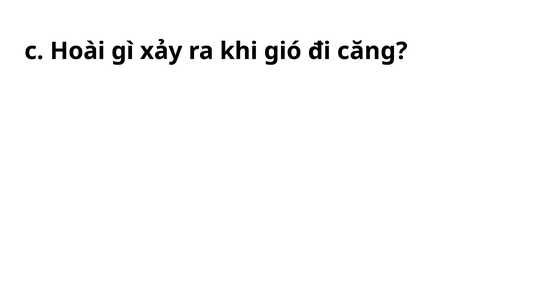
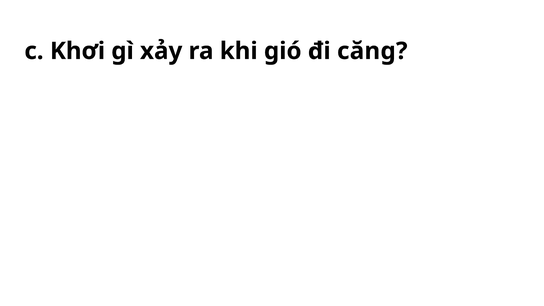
Hoài: Hoài -> Khơi
